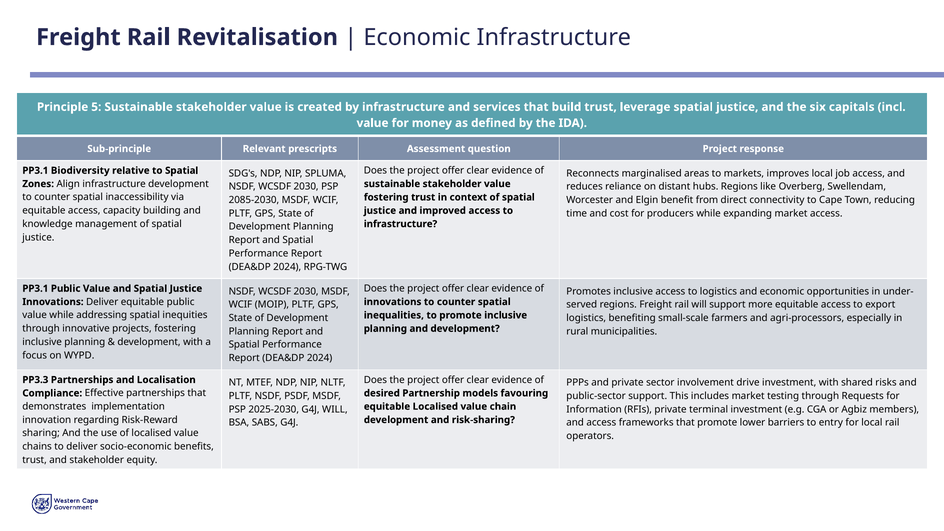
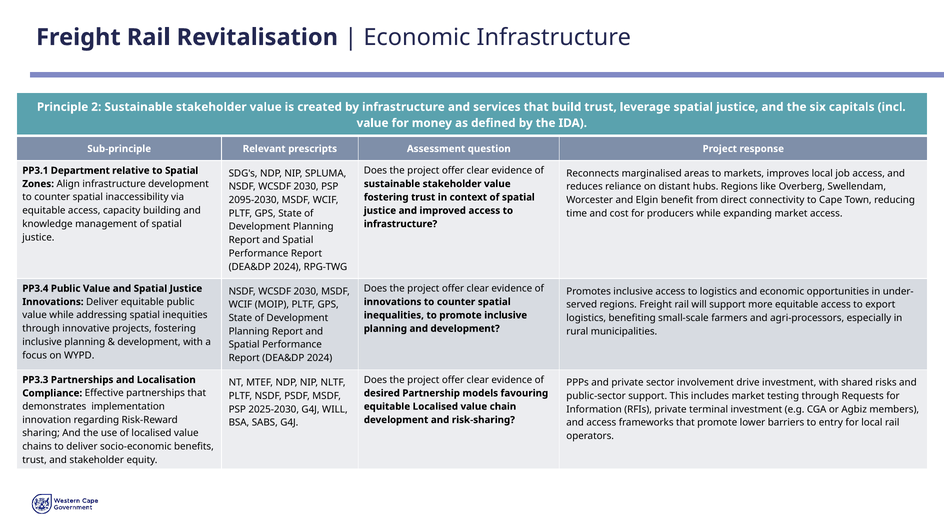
5: 5 -> 2
Biodiversity: Biodiversity -> Department
2085-2030: 2085-2030 -> 2095-2030
PP3.1 at (35, 289): PP3.1 -> PP3.4
